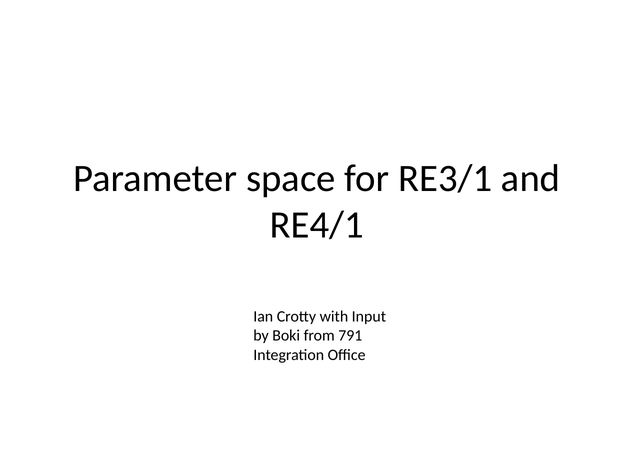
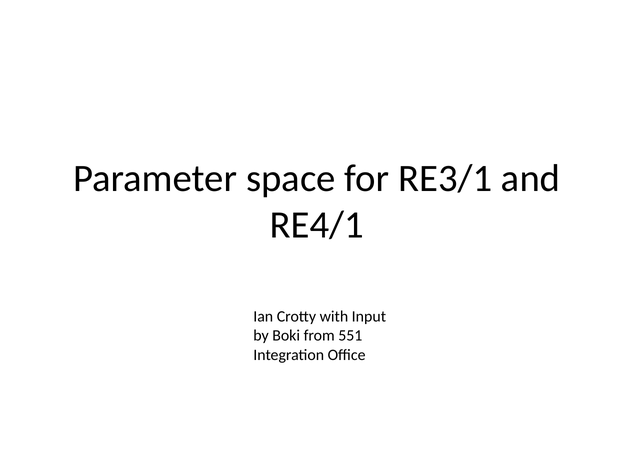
791: 791 -> 551
